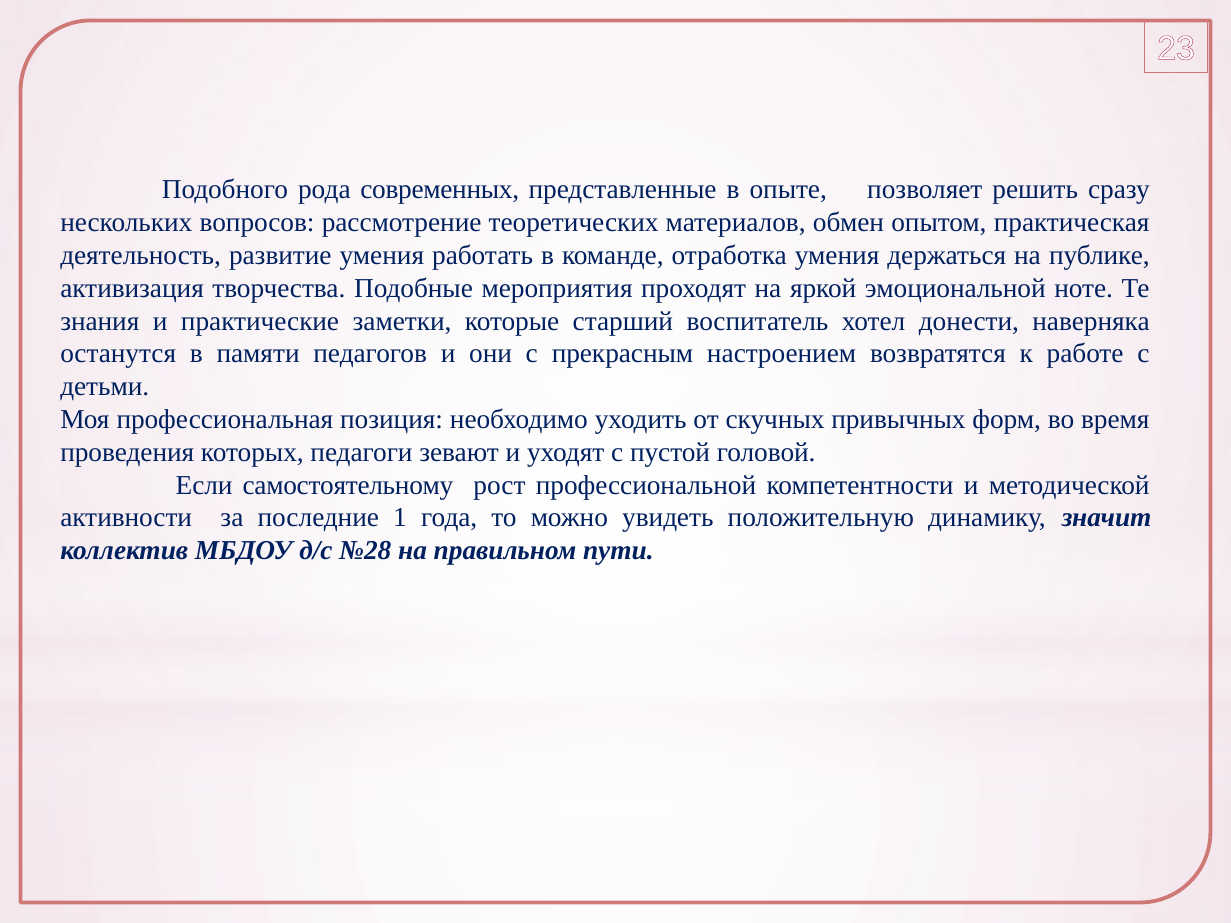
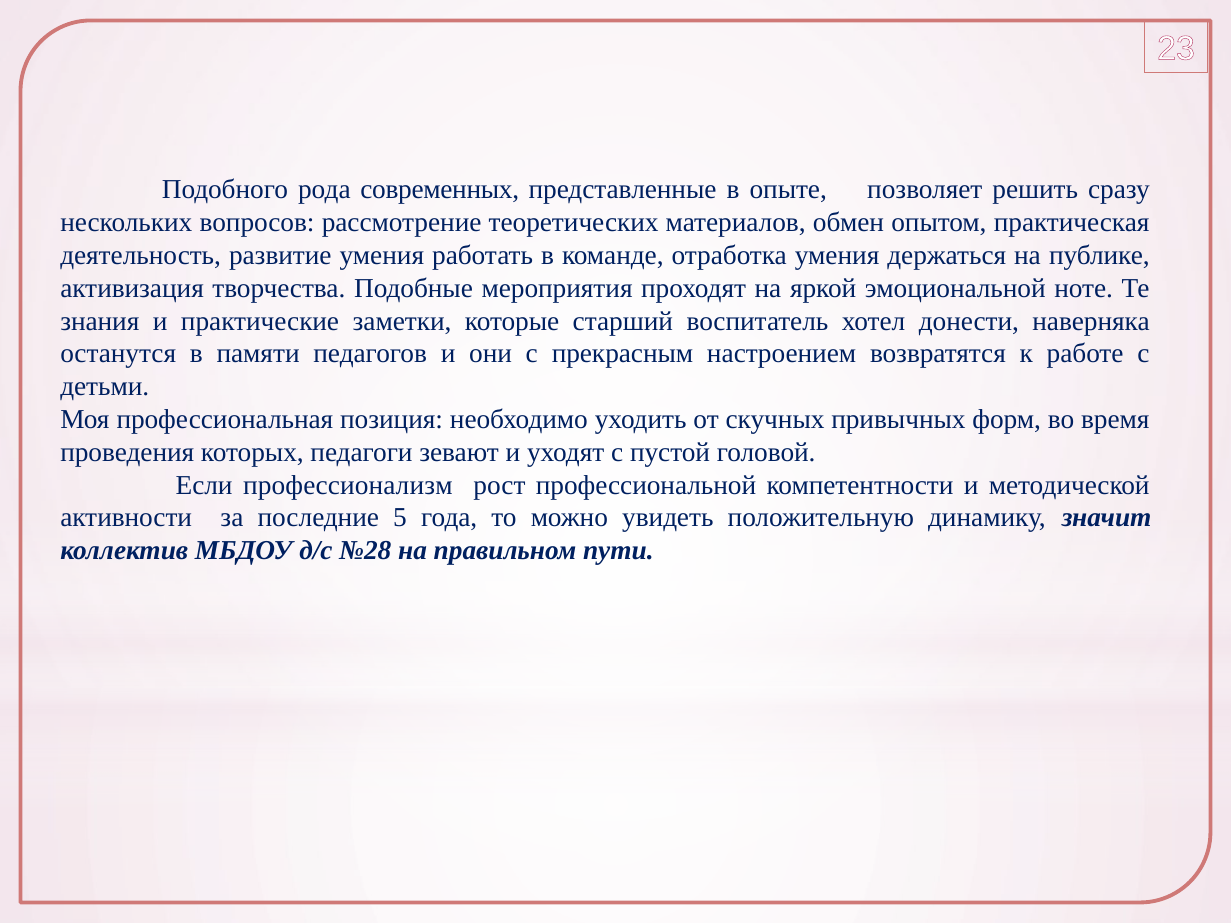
самостоятельному: самостоятельному -> профессионализм
1: 1 -> 5
